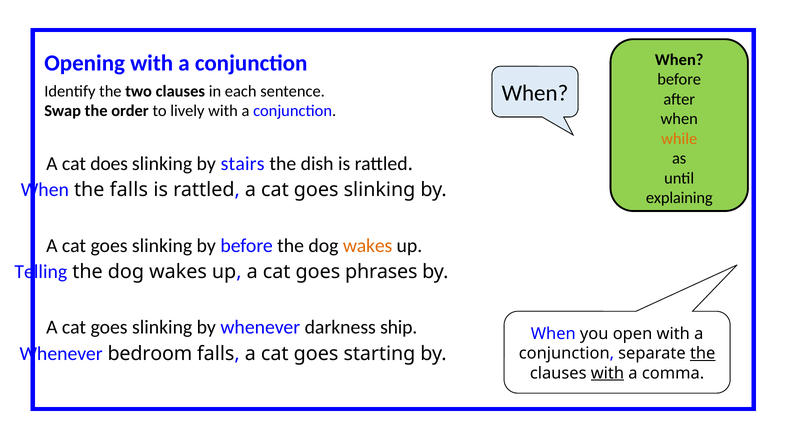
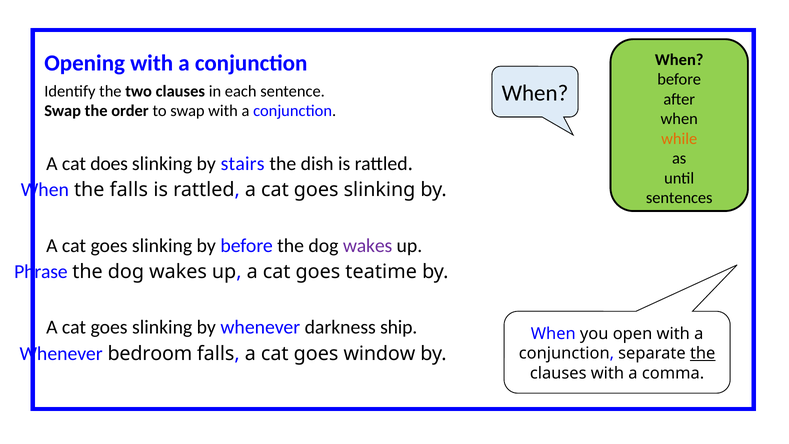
to lively: lively -> swap
explaining: explaining -> sentences
wakes at (368, 246) colour: orange -> purple
Telling: Telling -> Phrase
phrases: phrases -> teatime
starting: starting -> window
with at (607, 373) underline: present -> none
